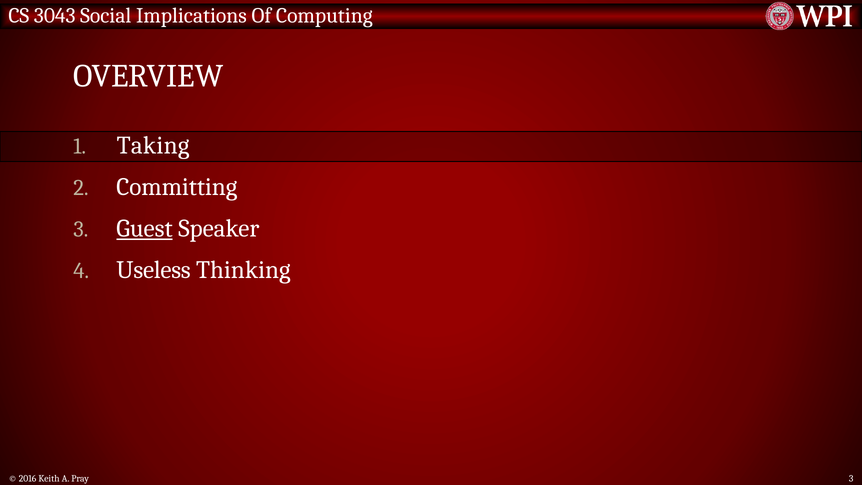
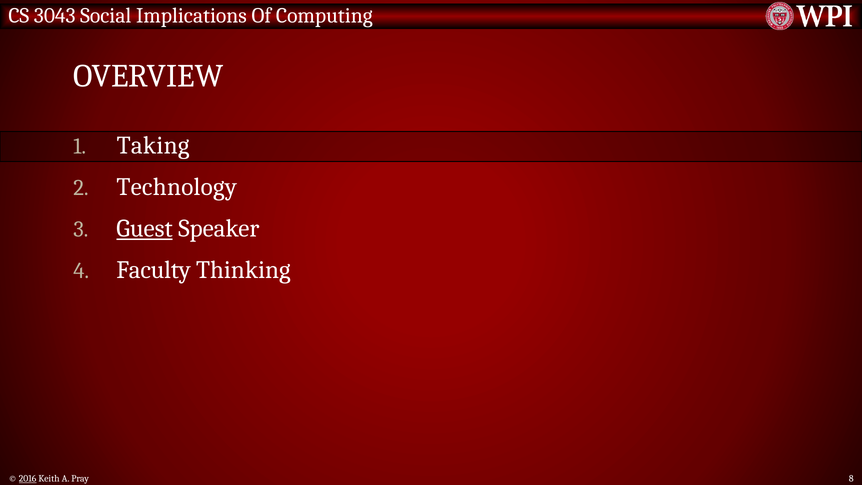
Committing: Committing -> Technology
Useless: Useless -> Faculty
2016 underline: none -> present
Pray 3: 3 -> 8
